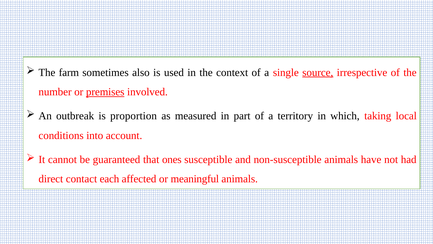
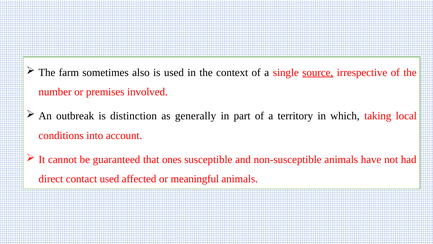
premises underline: present -> none
proportion: proportion -> distinction
measured: measured -> generally
contact each: each -> used
